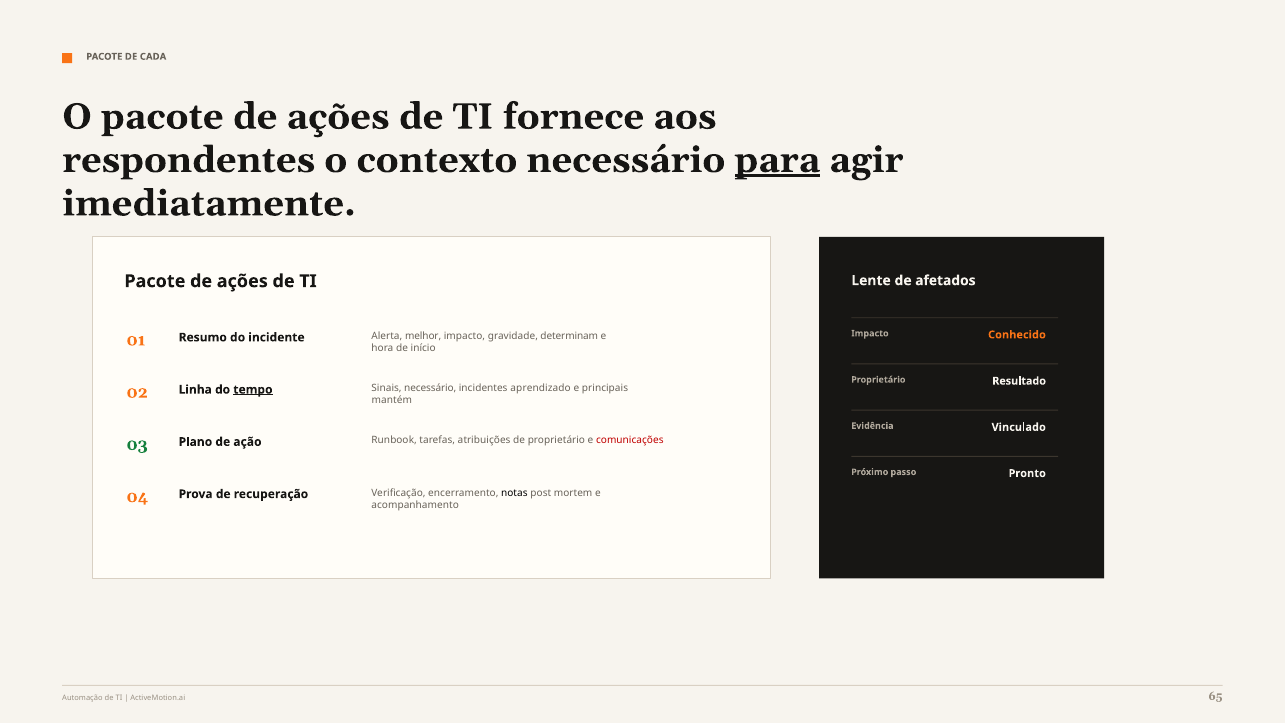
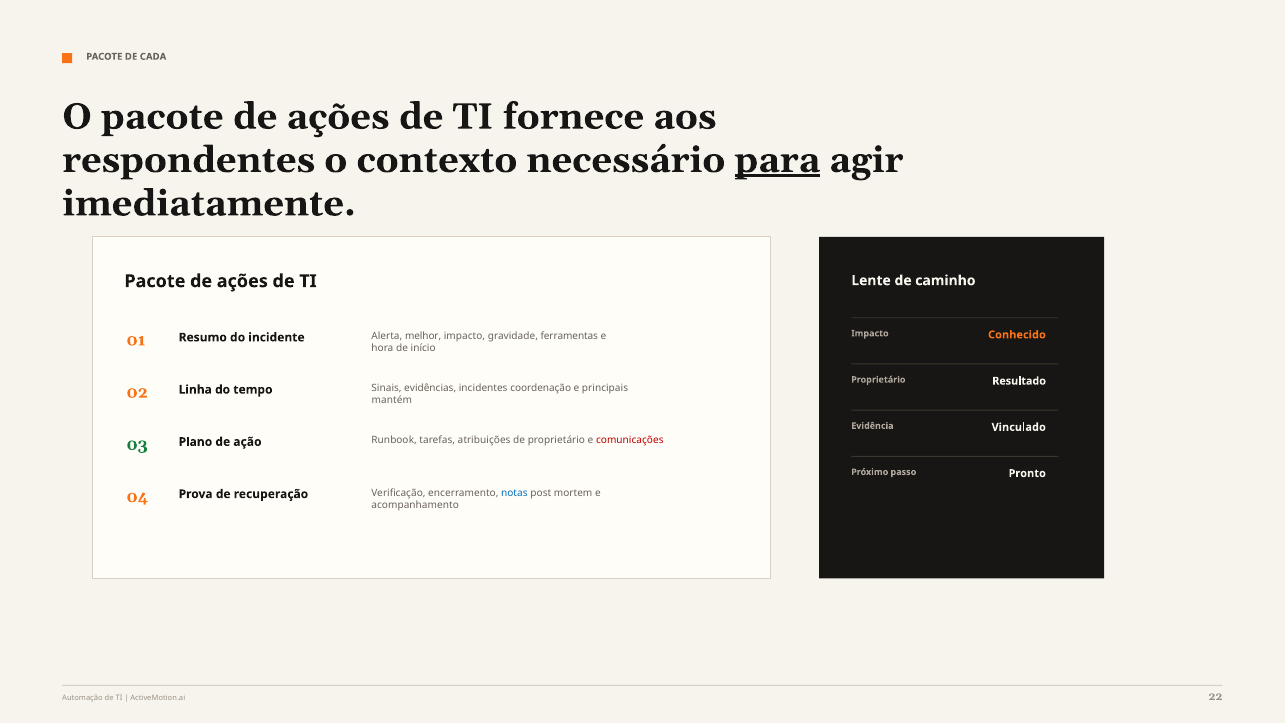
afetados: afetados -> caminho
determinam: determinam -> ferramentas
tempo underline: present -> none
Sinais necessário: necessário -> evidências
aprendizado: aprendizado -> coordenação
notas colour: black -> blue
65: 65 -> 22
